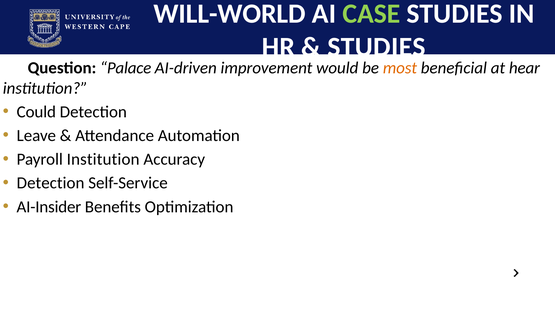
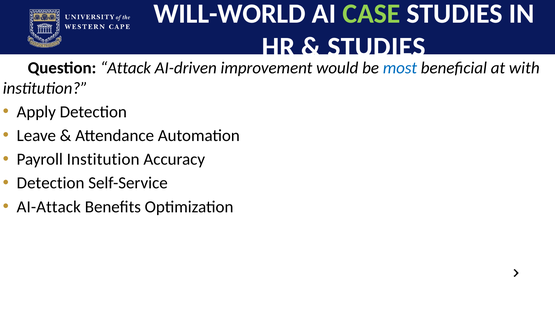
Palace: Palace -> Attack
most colour: orange -> blue
hear: hear -> with
Could: Could -> Apply
AI-Insider: AI-Insider -> AI-Attack
